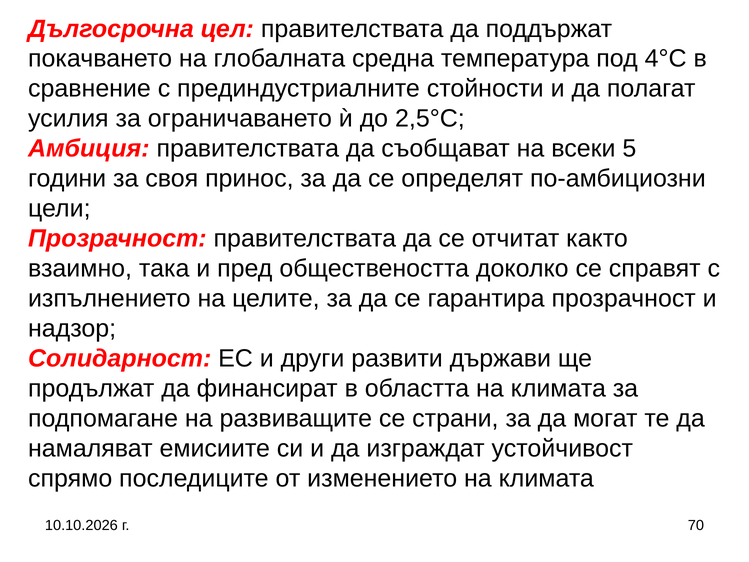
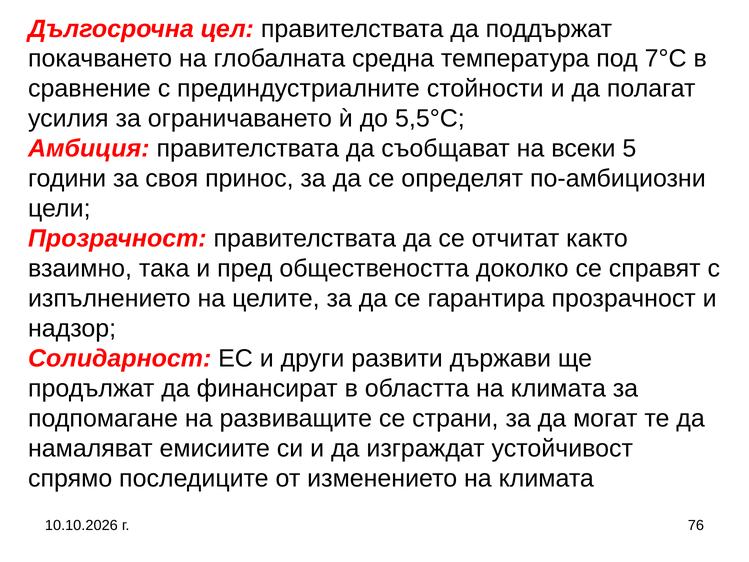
4°C: 4°C -> 7°C
2,5°C: 2,5°C -> 5,5°C
70: 70 -> 76
